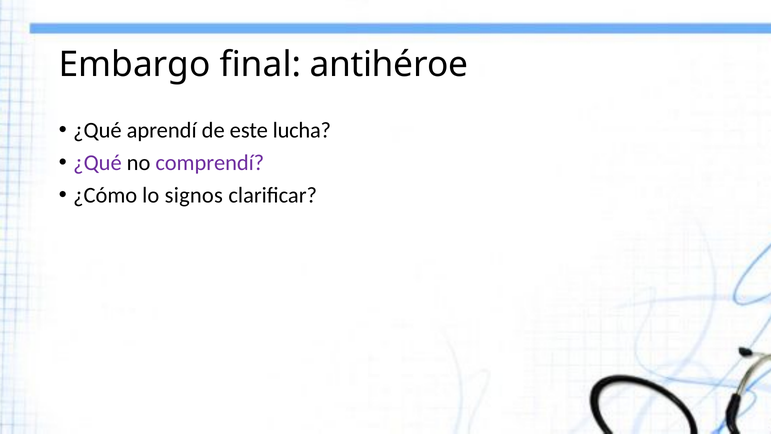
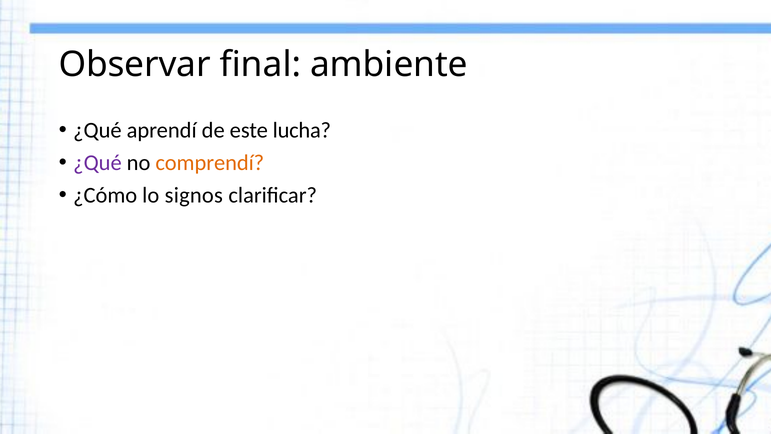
Embargo: Embargo -> Observar
antihéroe: antihéroe -> ambiente
comprendí colour: purple -> orange
